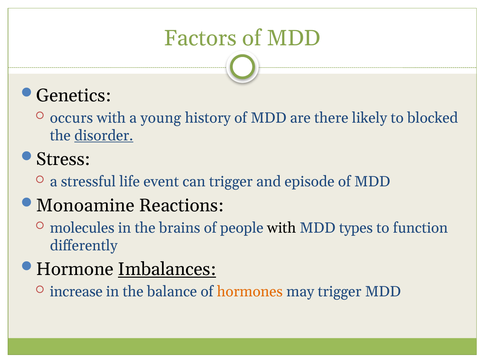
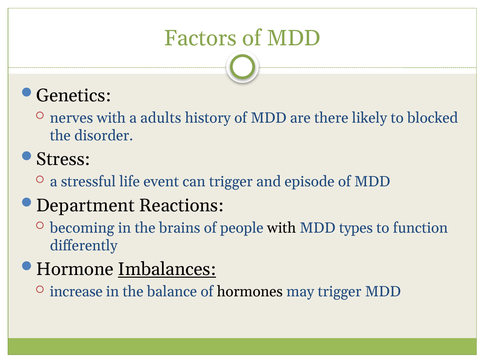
occurs: occurs -> nerves
young: young -> adults
disorder underline: present -> none
Monoamine: Monoamine -> Department
molecules: molecules -> becoming
hormones colour: orange -> black
